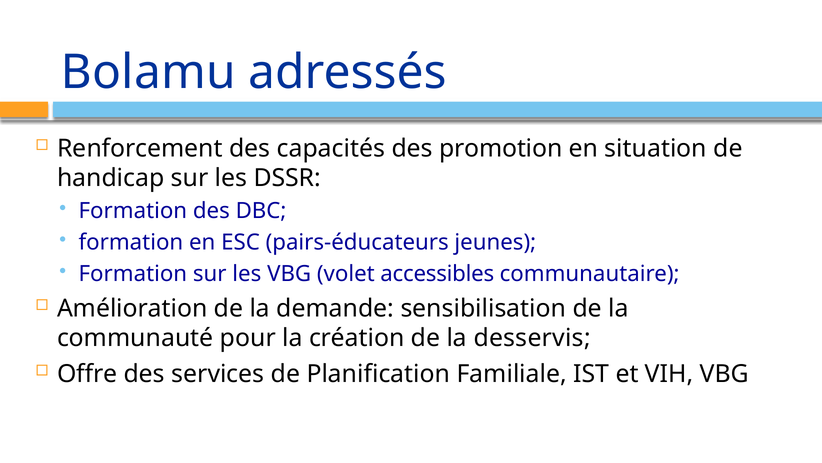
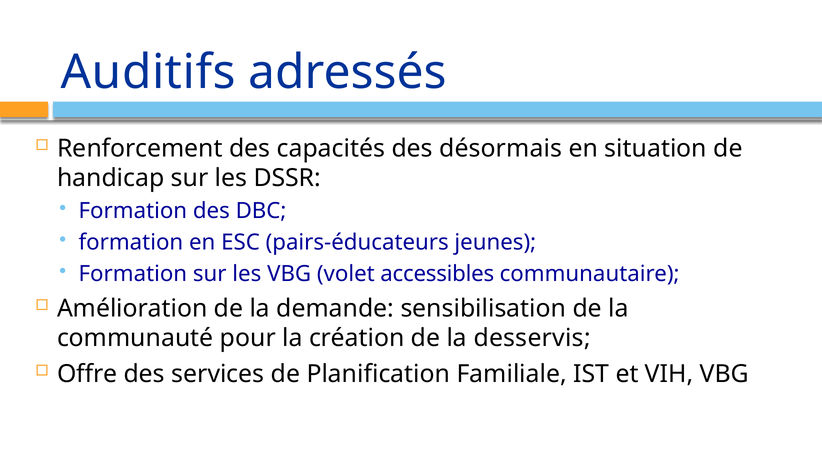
Bolamu: Bolamu -> Auditifs
promotion: promotion -> désormais
